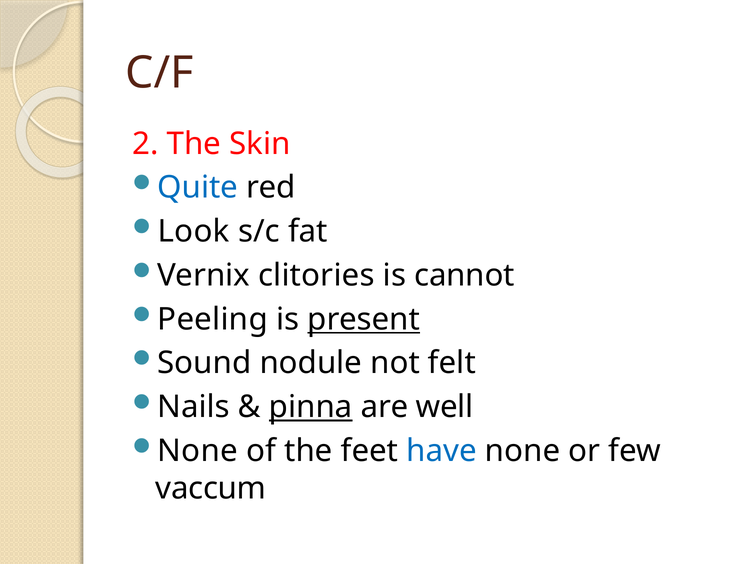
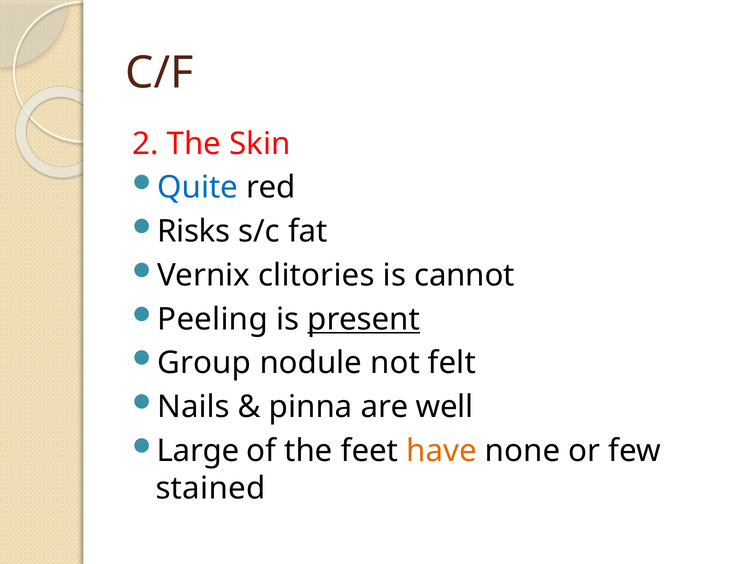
Look: Look -> Risks
Sound: Sound -> Group
pinna underline: present -> none
None at (198, 451): None -> Large
have colour: blue -> orange
vaccum: vaccum -> stained
